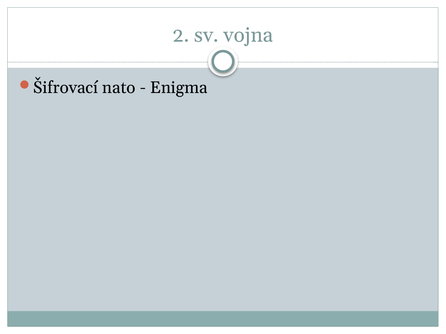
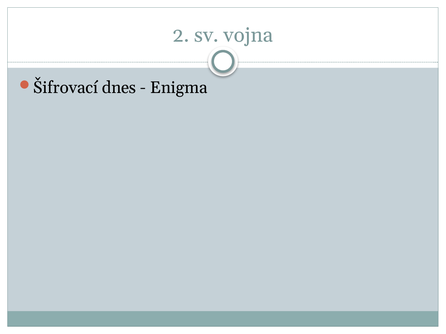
nato: nato -> dnes
